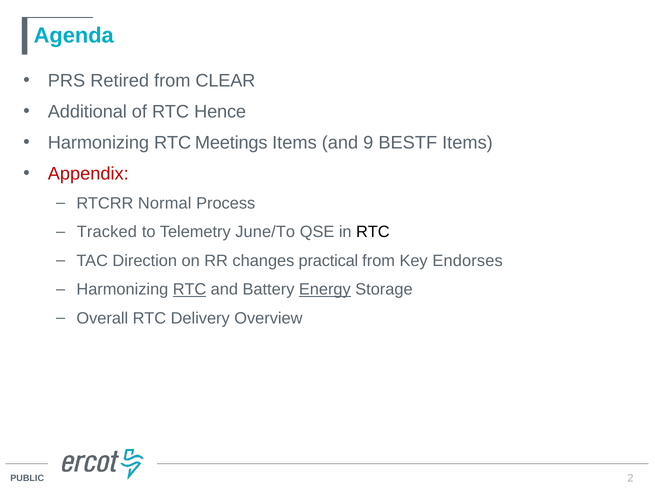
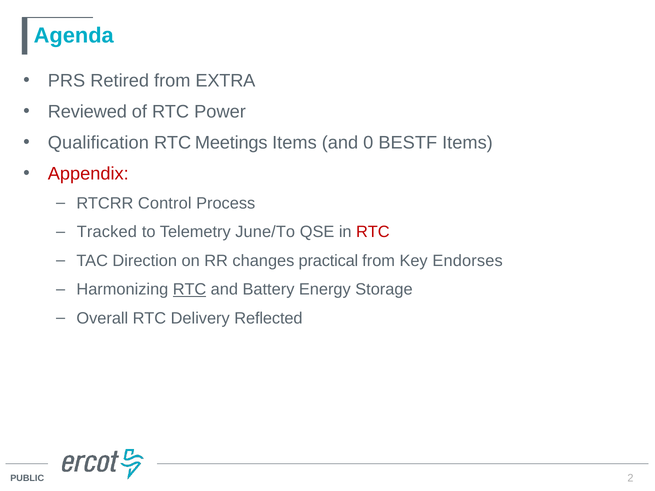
CLEAR: CLEAR -> EXTRA
Additional: Additional -> Reviewed
Hence: Hence -> Power
Harmonizing at (98, 143): Harmonizing -> Qualification
9: 9 -> 0
Normal: Normal -> Control
RTC at (373, 232) colour: black -> red
Energy underline: present -> none
Overview: Overview -> Reflected
